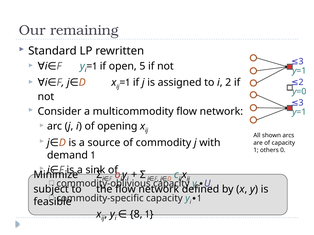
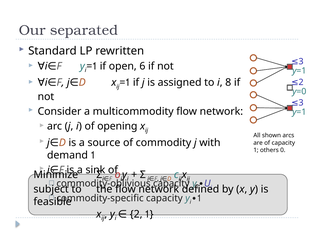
remaining: remaining -> separated
5: 5 -> 6
i 2: 2 -> 8
i 8: 8 -> 2
